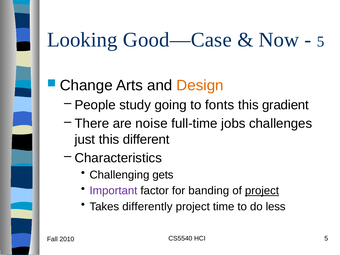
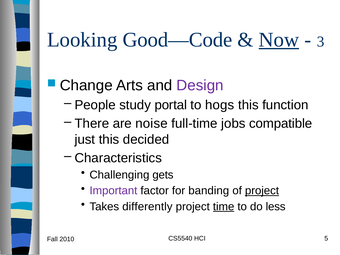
Good—Case: Good—Case -> Good—Code
Now underline: none -> present
5 at (321, 42): 5 -> 3
Design colour: orange -> purple
going: going -> portal
fonts: fonts -> hogs
gradient: gradient -> function
challenges: challenges -> compatible
different: different -> decided
time underline: none -> present
